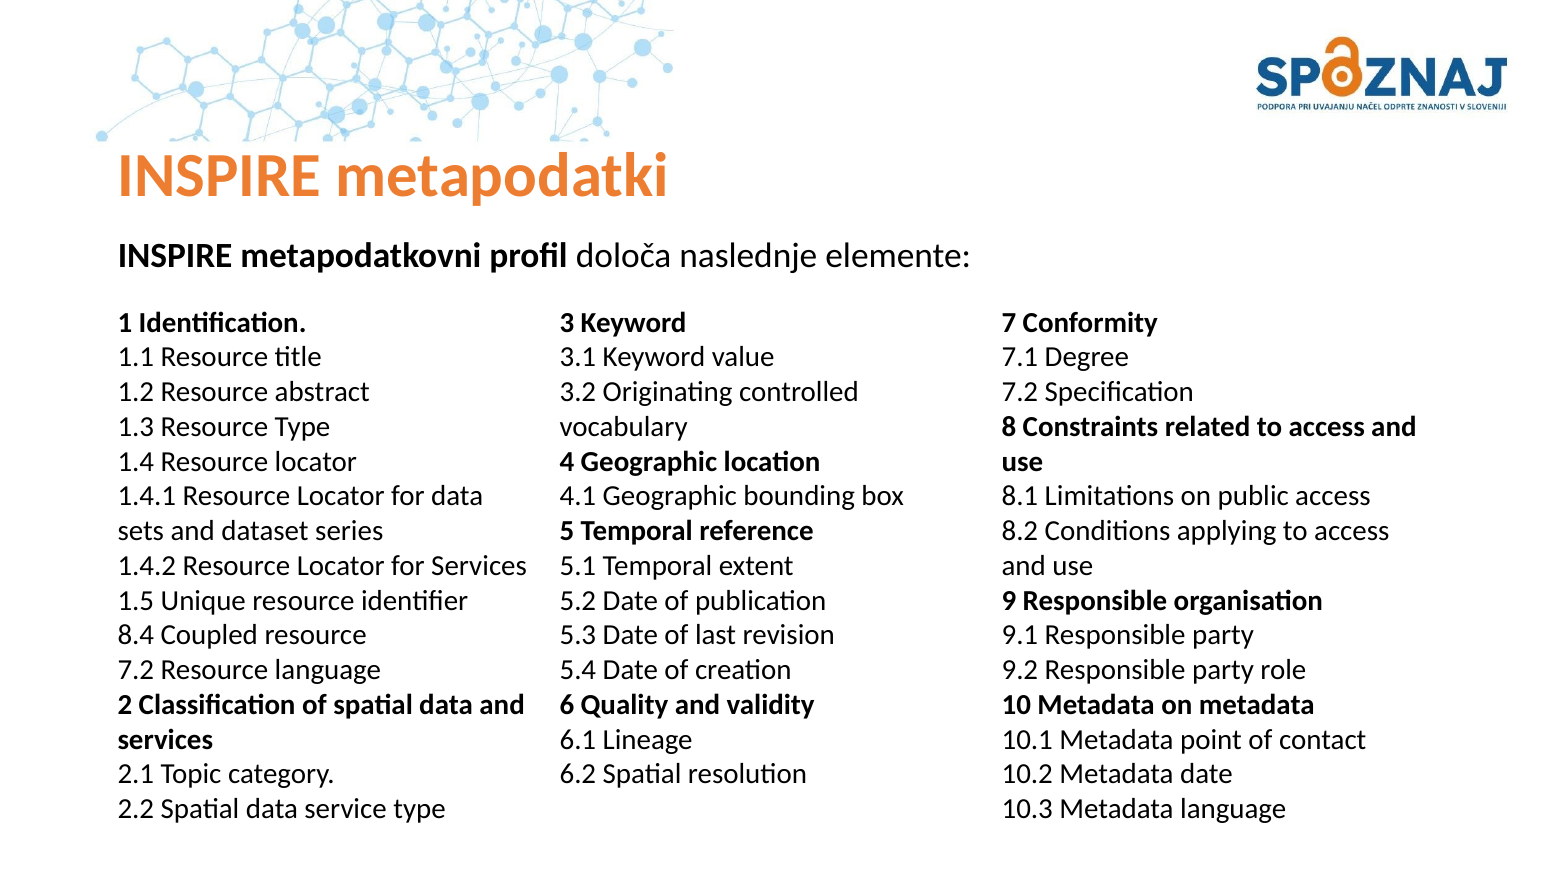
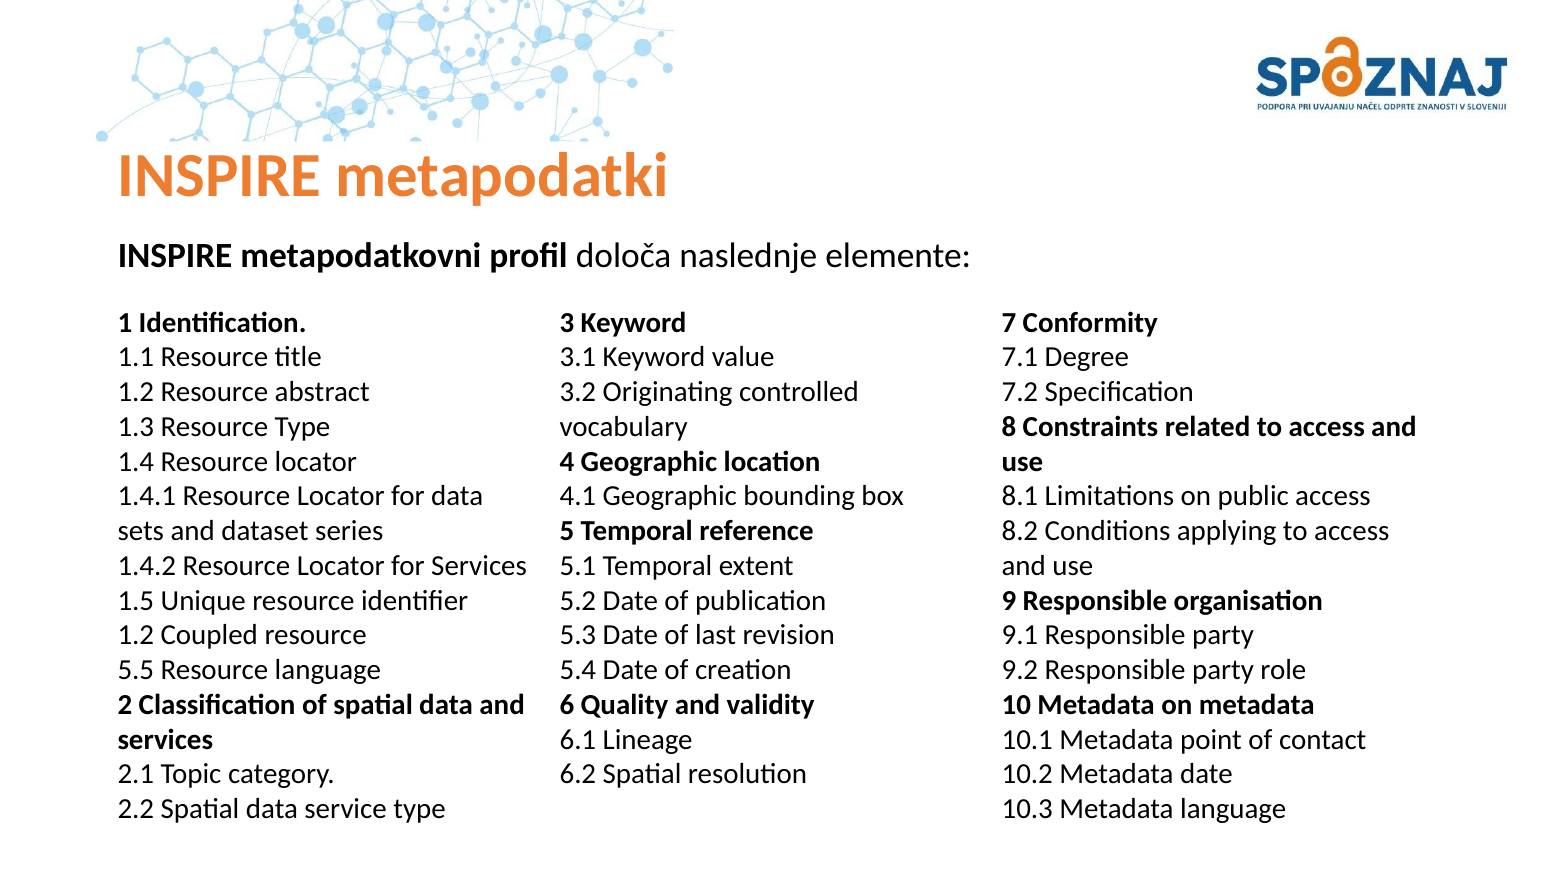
8.4 at (136, 635): 8.4 -> 1.2
7.2 at (136, 670): 7.2 -> 5.5
